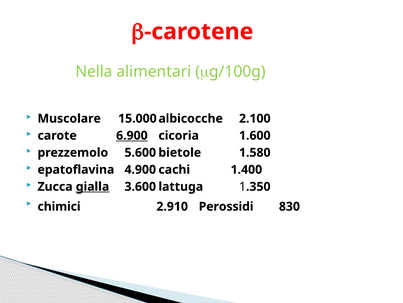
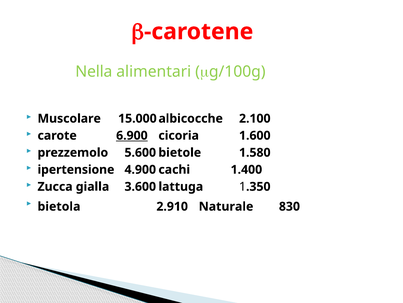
epatoflavina: epatoflavina -> ipertensione
gialla underline: present -> none
chimici: chimici -> bietola
Perossidi: Perossidi -> Naturale
